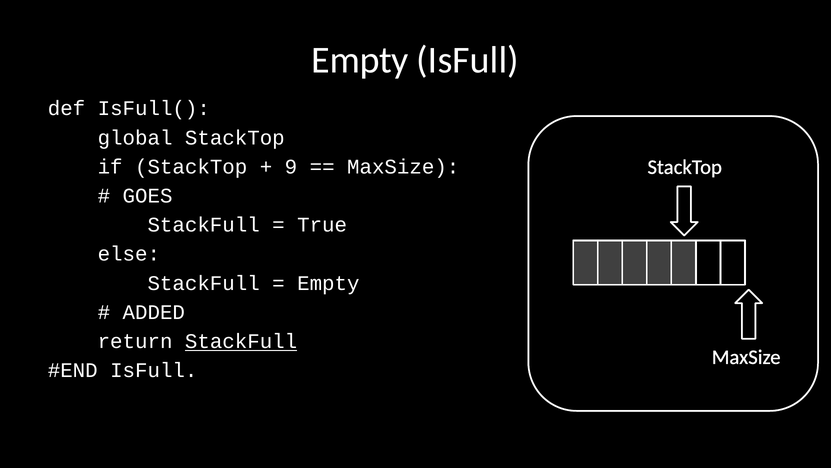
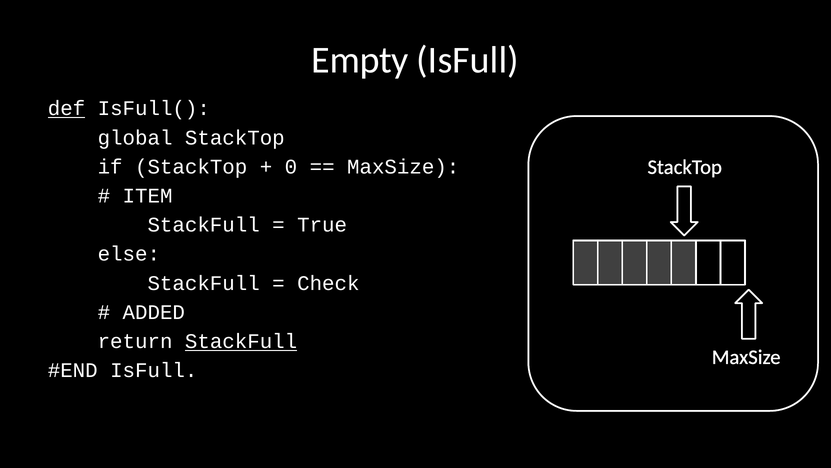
def underline: none -> present
9: 9 -> 0
GOES: GOES -> ITEM
Empty at (328, 283): Empty -> Check
